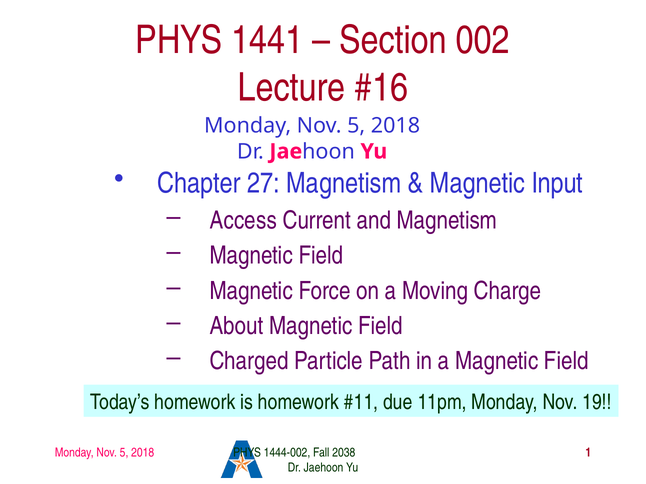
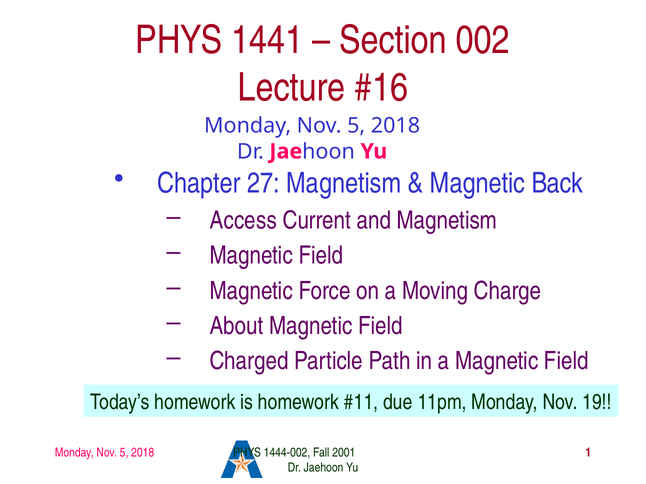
Input: Input -> Back
2038: 2038 -> 2001
